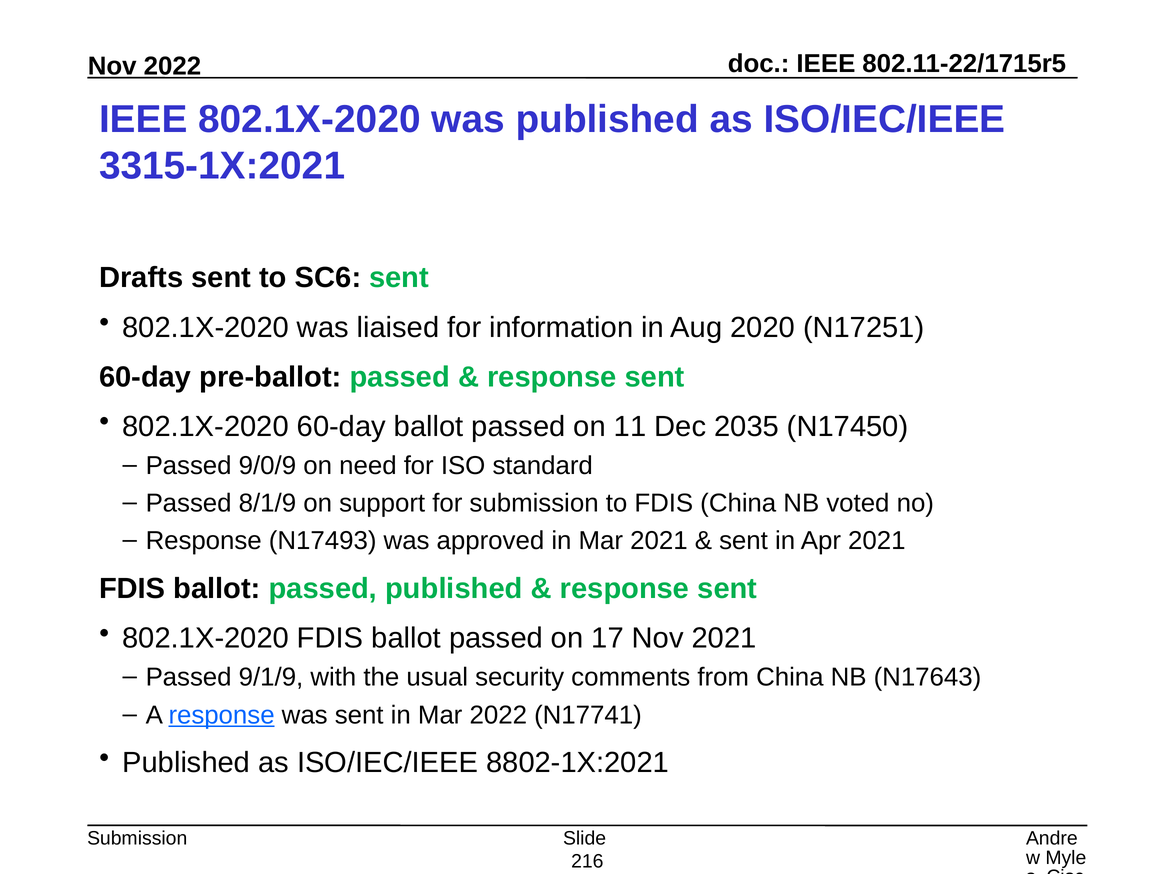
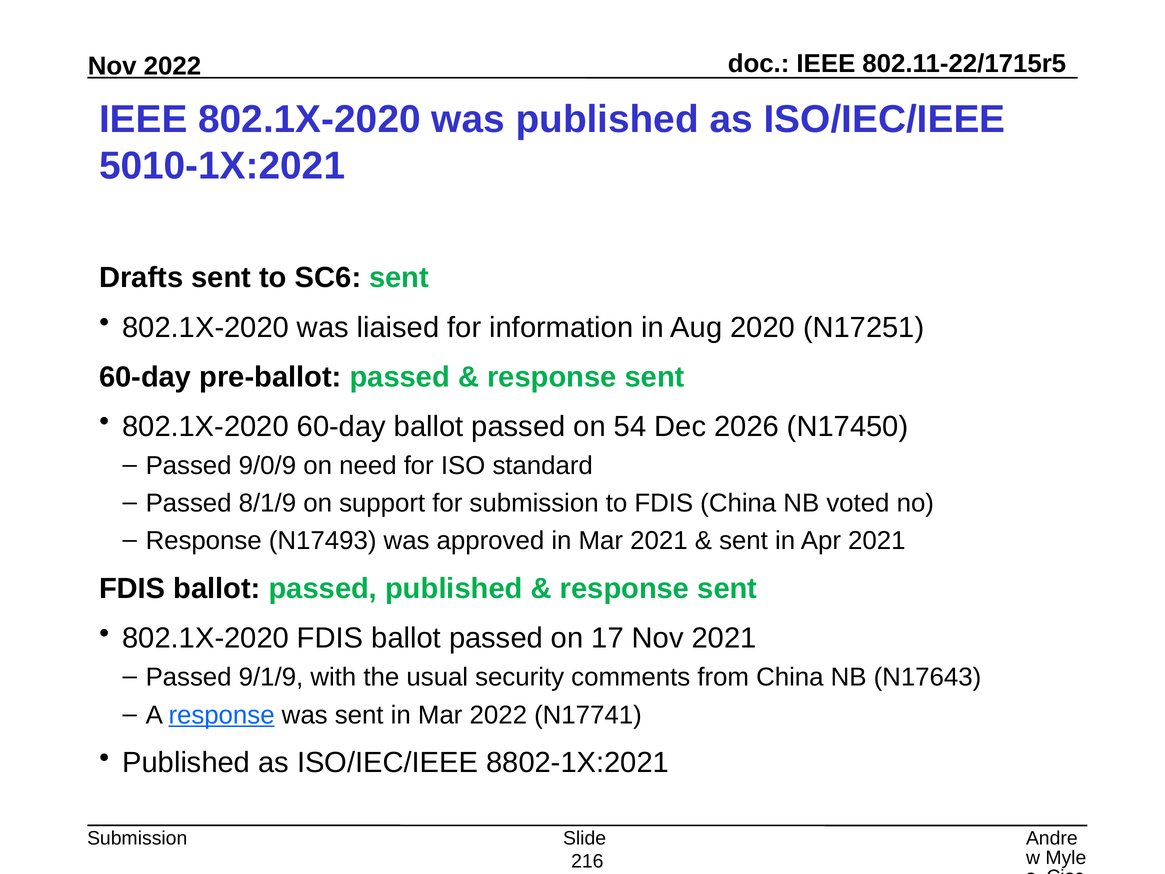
3315-1X:2021: 3315-1X:2021 -> 5010-1X:2021
11: 11 -> 54
2035: 2035 -> 2026
